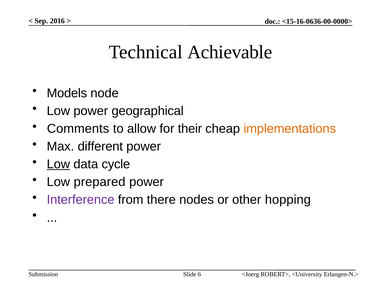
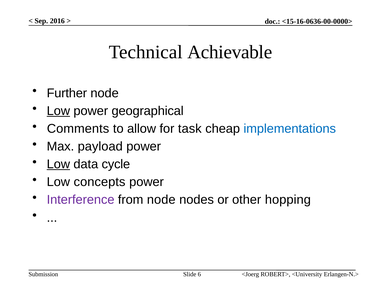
Models: Models -> Further
Low at (58, 111) underline: none -> present
their: their -> task
implementations colour: orange -> blue
different: different -> payload
prepared: prepared -> concepts
from there: there -> node
